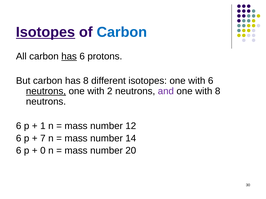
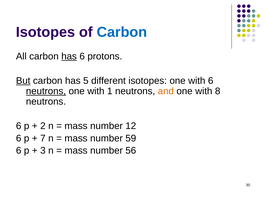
Isotopes at (46, 32) underline: present -> none
But underline: none -> present
has 8: 8 -> 5
2: 2 -> 1
and colour: purple -> orange
1: 1 -> 2
14: 14 -> 59
0: 0 -> 3
20: 20 -> 56
